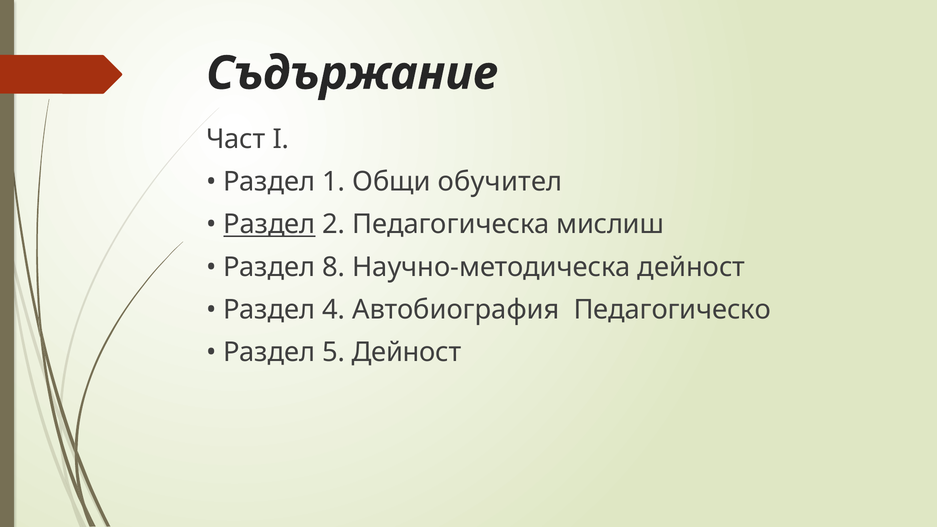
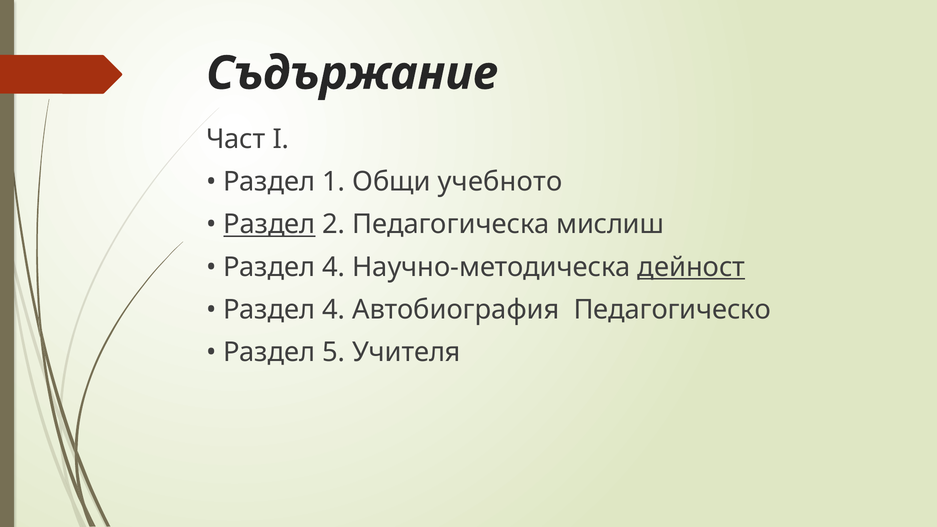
обучител: обучител -> учебното
8 at (334, 267): 8 -> 4
дейност at (691, 267) underline: none -> present
5 Дейност: Дейност -> Учителя
